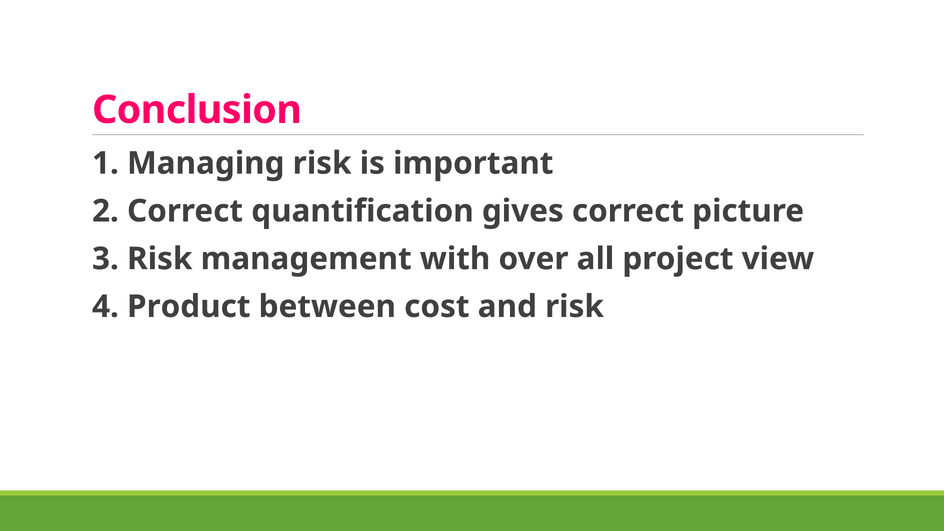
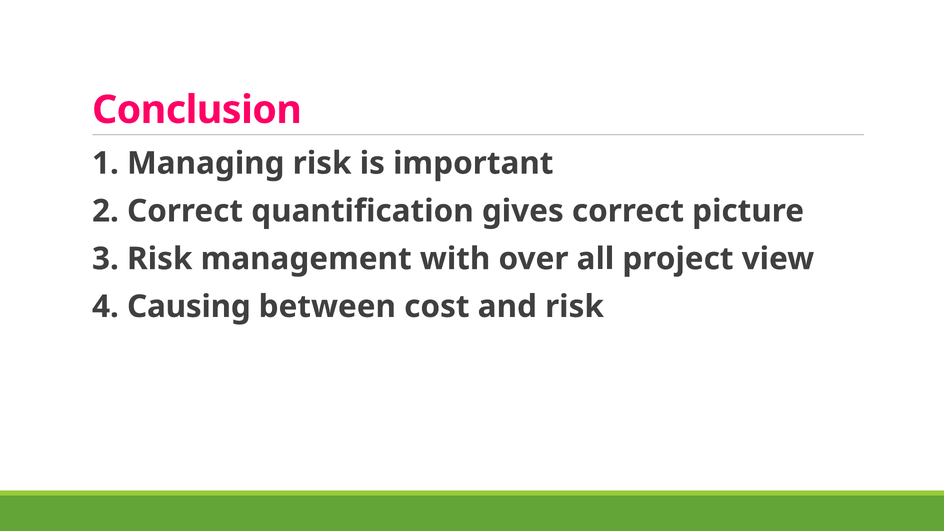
Product: Product -> Causing
